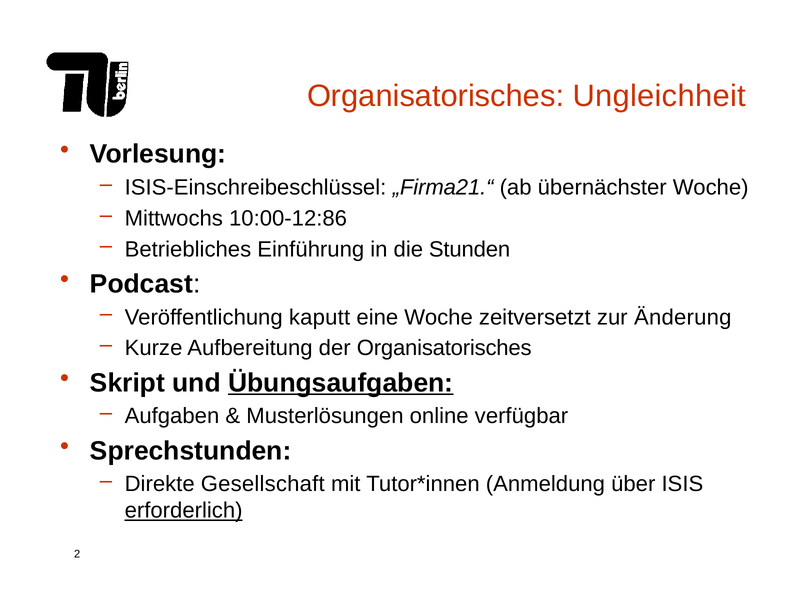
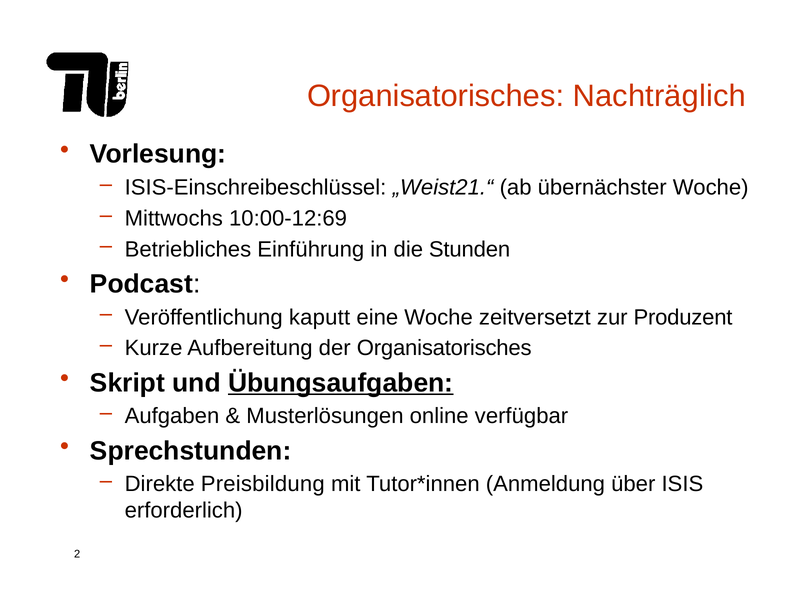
Ungleichheit: Ungleichheit -> Nachträglich
„Firma21.“: „Firma21.“ -> „Weist21.“
10:00-12:86: 10:00-12:86 -> 10:00-12:69
Änderung: Änderung -> Produzent
Gesellschaft: Gesellschaft -> Preisbildung
erforderlich underline: present -> none
